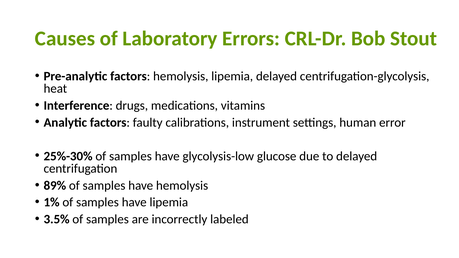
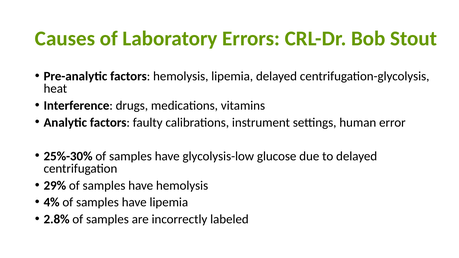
89%: 89% -> 29%
1%: 1% -> 4%
3.5%: 3.5% -> 2.8%
